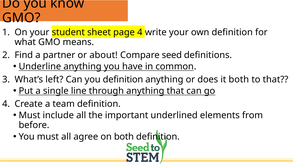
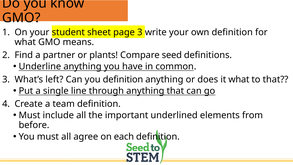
page 4: 4 -> 3
about: about -> plants
it both: both -> what
on both: both -> each
